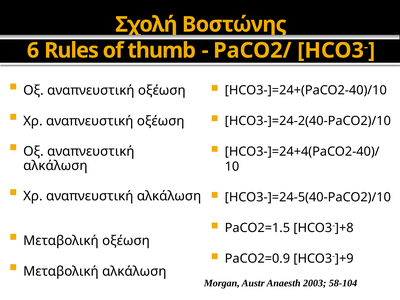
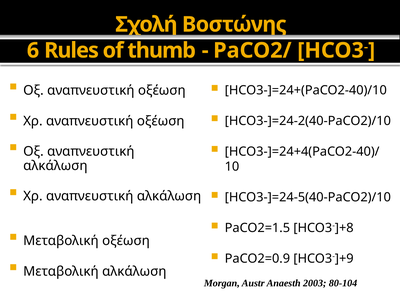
58-104: 58-104 -> 80-104
